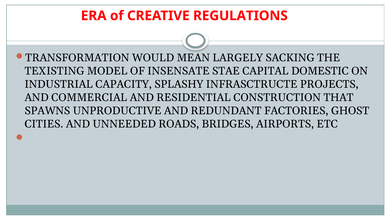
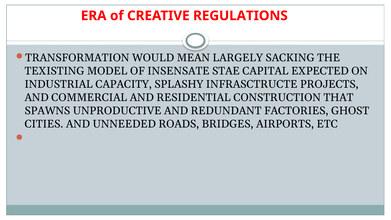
DOMESTIC: DOMESTIC -> EXPECTED
